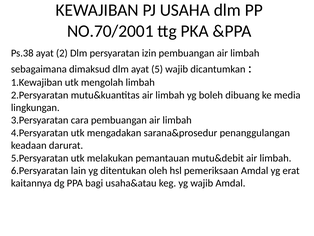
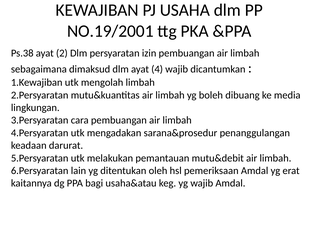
NO.70/2001: NO.70/2001 -> NO.19/2001
5: 5 -> 4
